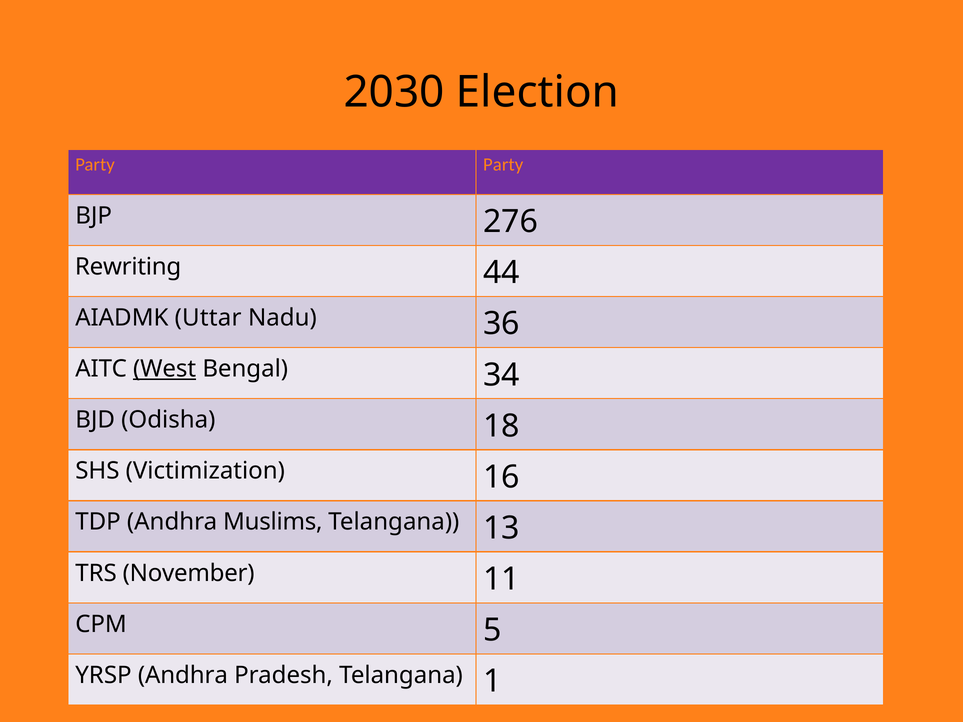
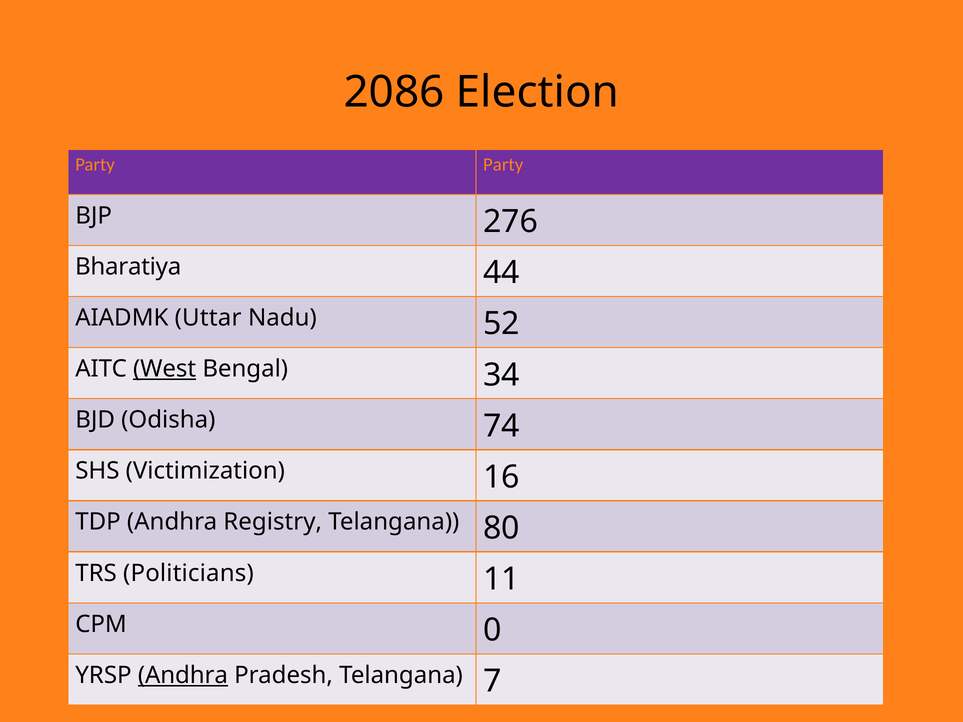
2030: 2030 -> 2086
Rewriting: Rewriting -> Bharatiya
36: 36 -> 52
18: 18 -> 74
Muslims: Muslims -> Registry
13: 13 -> 80
November: November -> Politicians
5: 5 -> 0
Andhra at (183, 675) underline: none -> present
1: 1 -> 7
